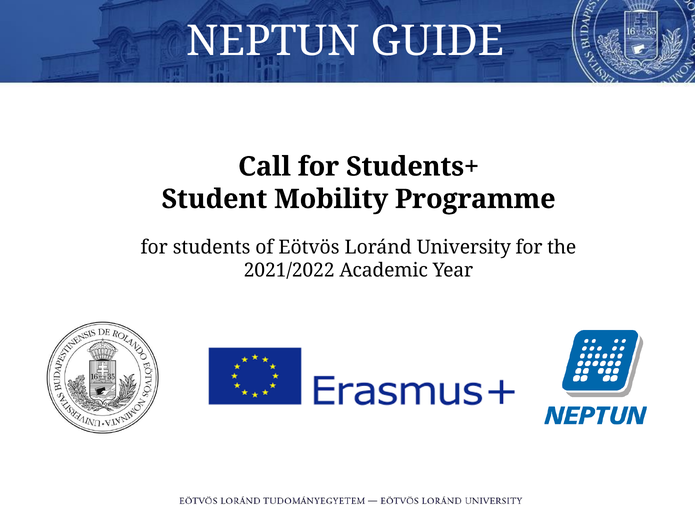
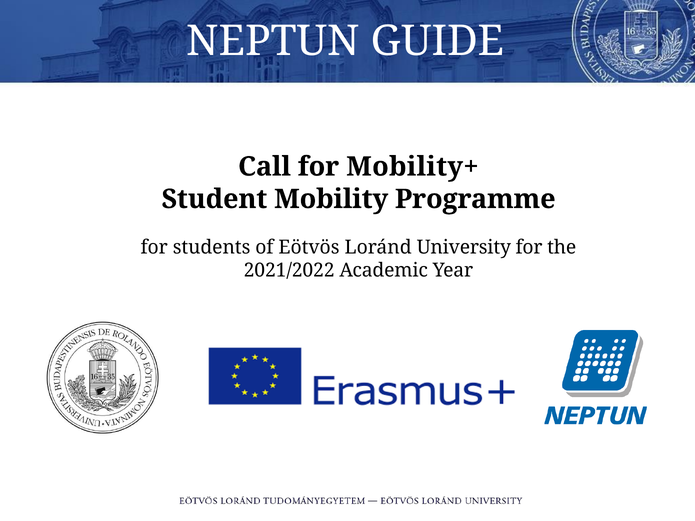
Students+: Students+ -> Mobility+
